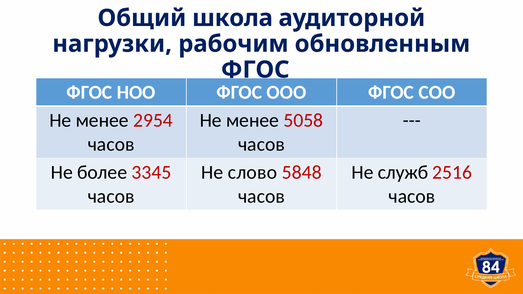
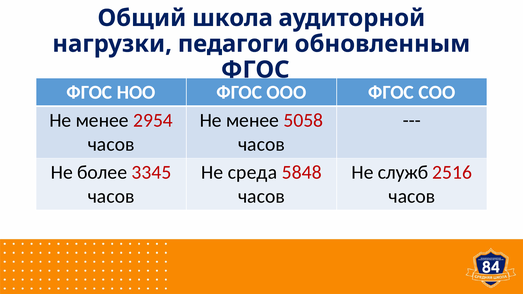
рабочим: рабочим -> педагоги
слово: слово -> среда
